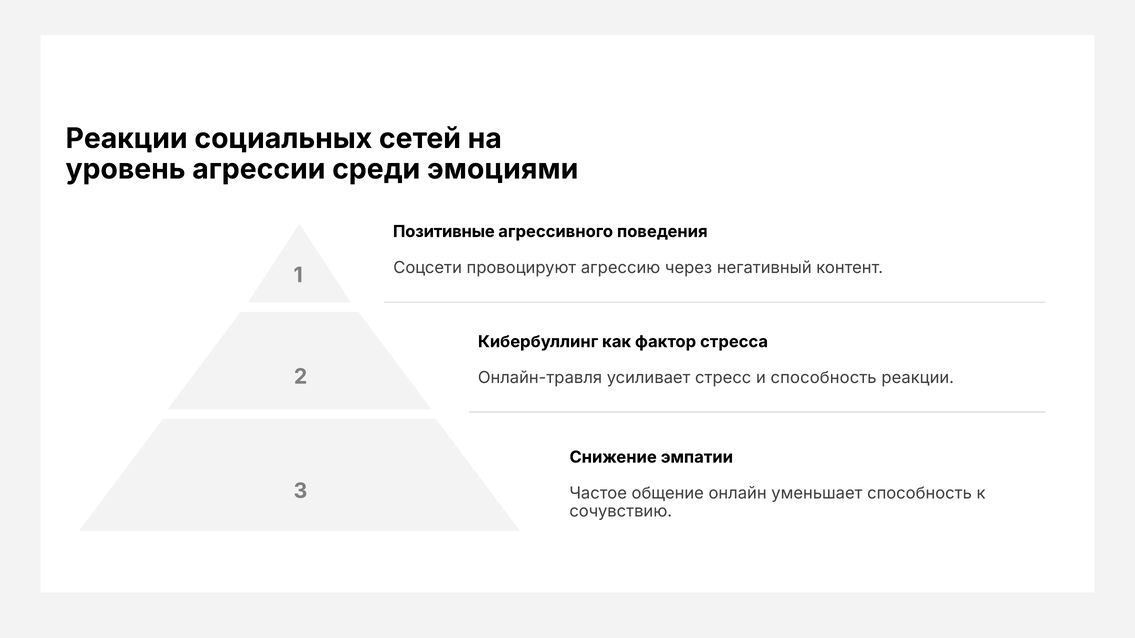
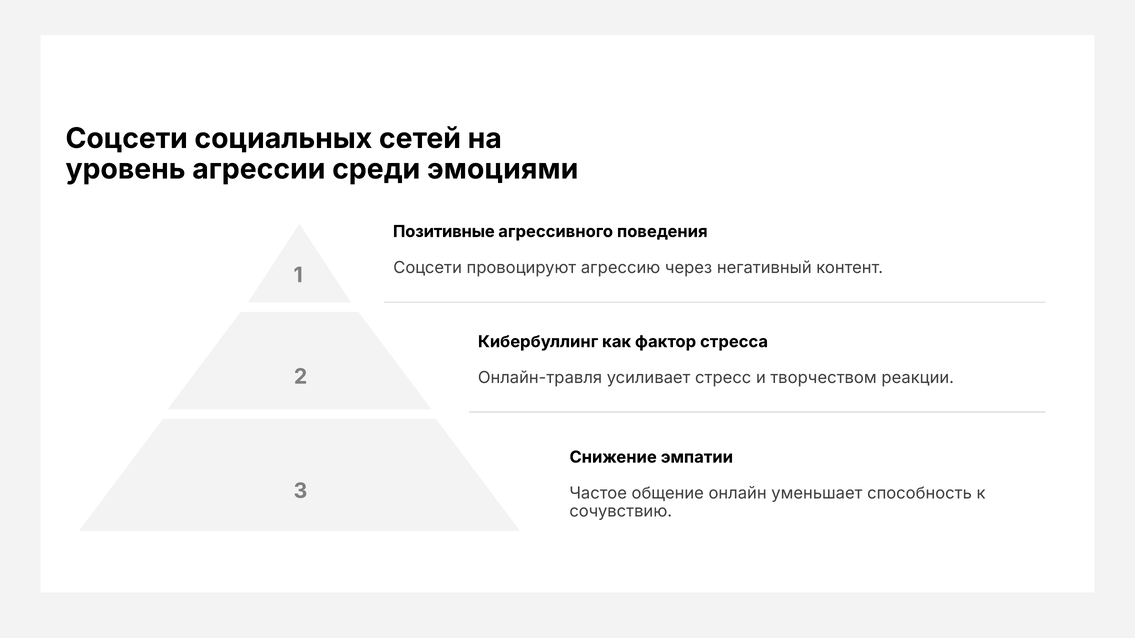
Реакции at (127, 139): Реакции -> Соцсети
и способность: способность -> творчеством
